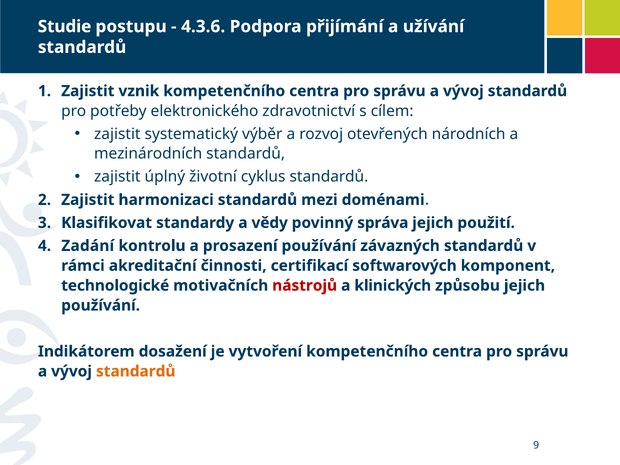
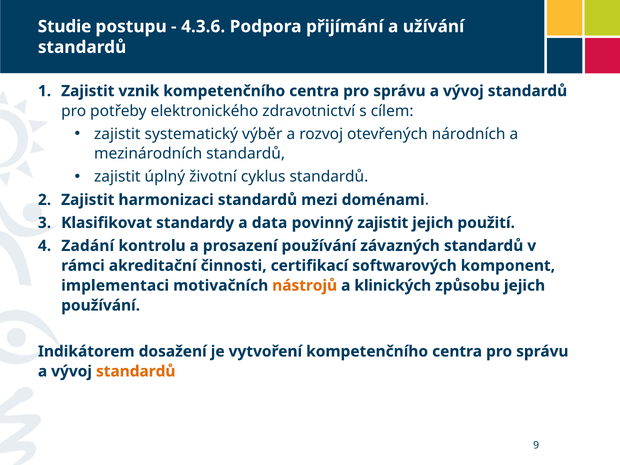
vědy: vědy -> data
povinný správa: správa -> zajistit
technologické: technologické -> implementaci
nástrojů colour: red -> orange
